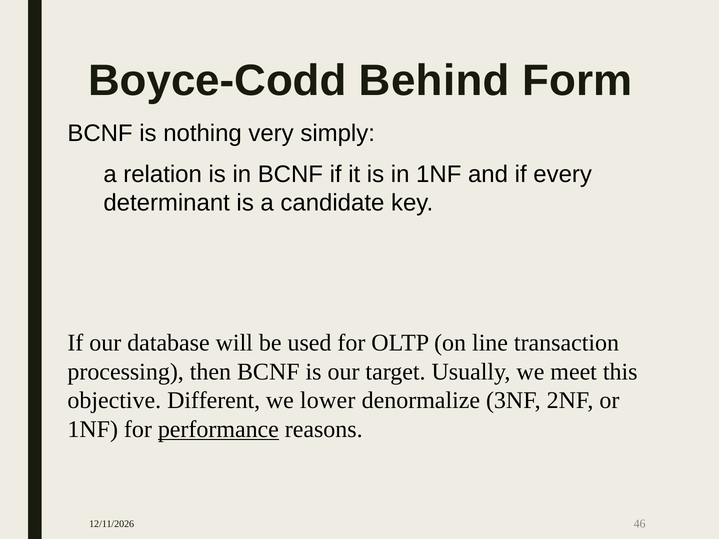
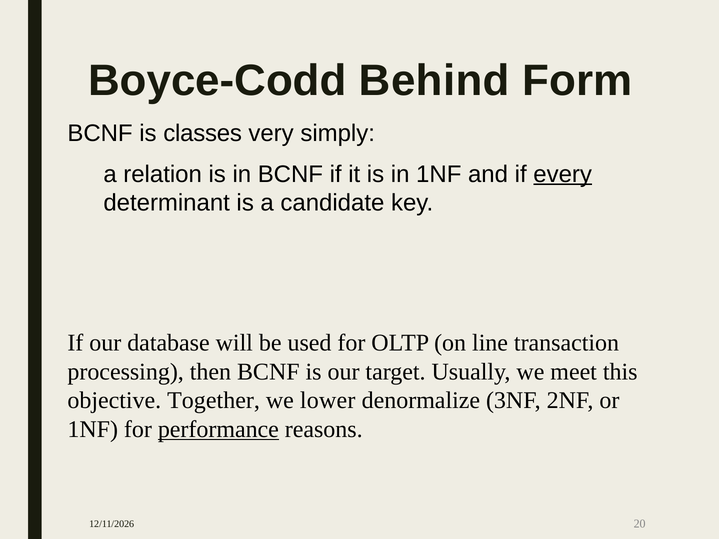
nothing: nothing -> classes
every underline: none -> present
Different: Different -> Together
46: 46 -> 20
